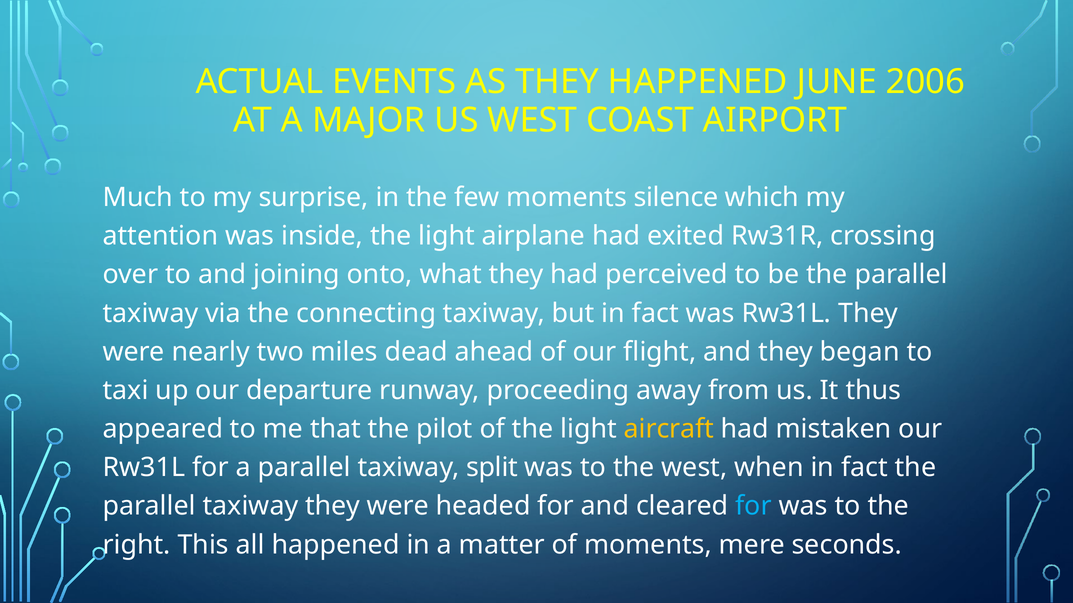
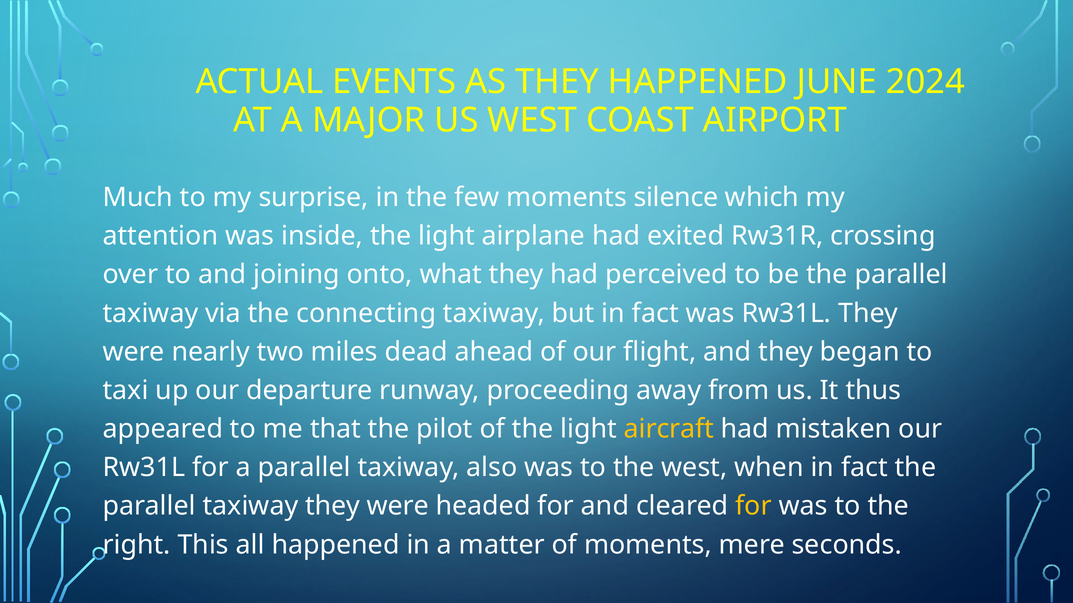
2006: 2006 -> 2024
split: split -> also
for at (753, 507) colour: light blue -> yellow
